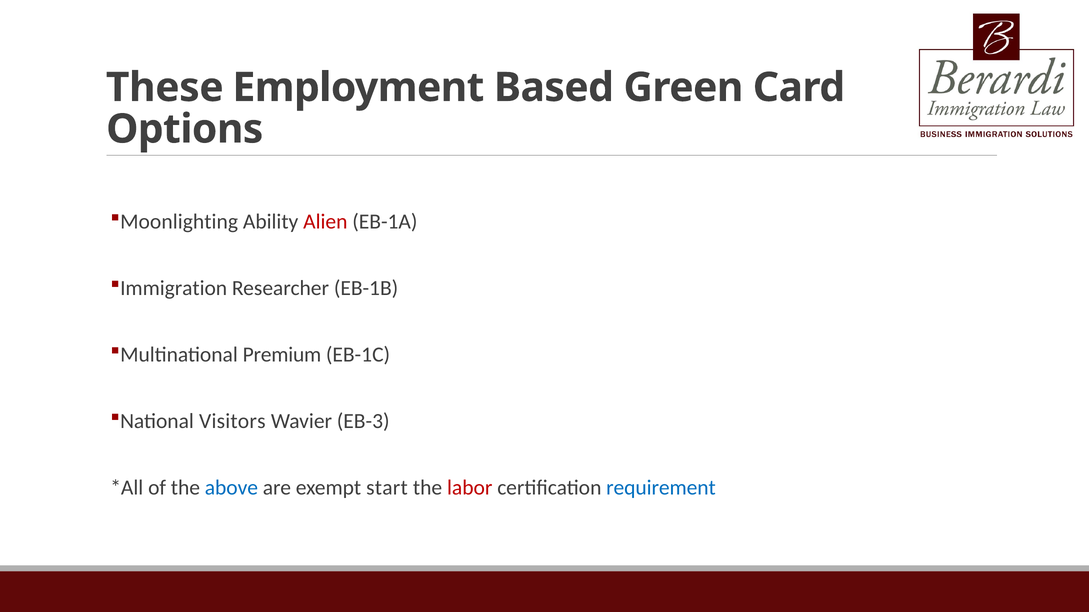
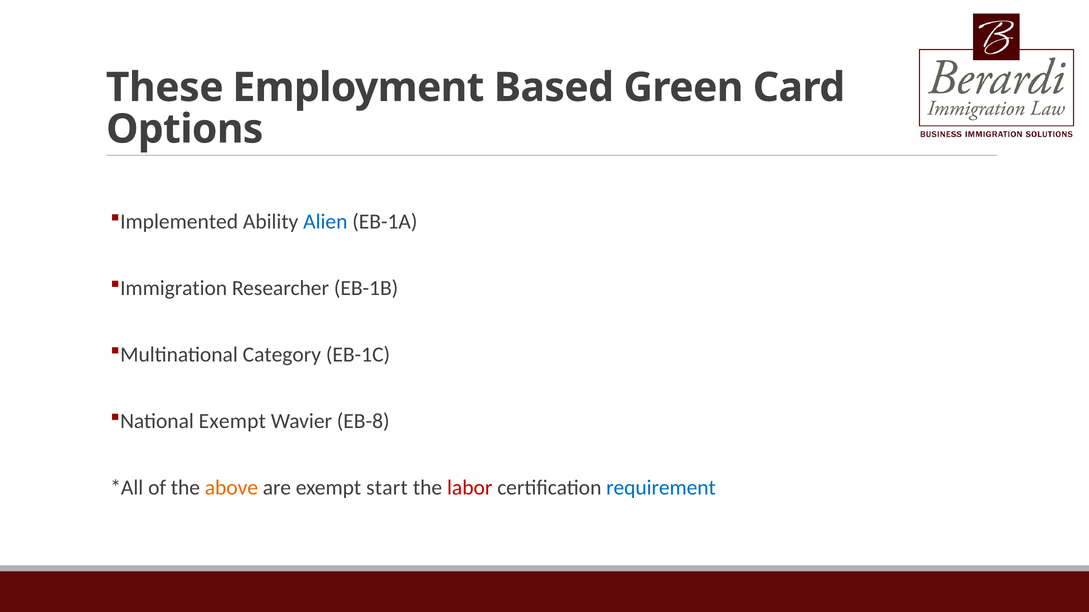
Moonlighting: Moonlighting -> Implemented
Alien colour: red -> blue
Premium: Premium -> Category
National Visitors: Visitors -> Exempt
EB-3: EB-3 -> EB-8
above colour: blue -> orange
